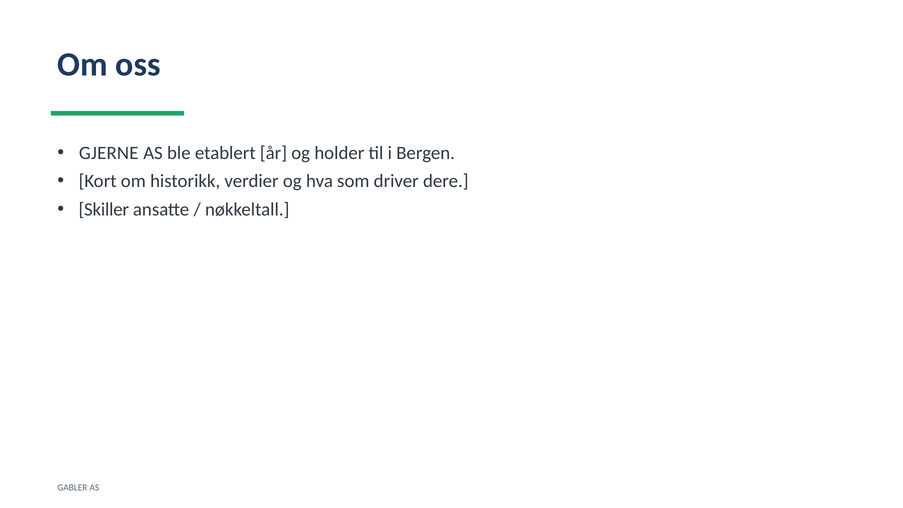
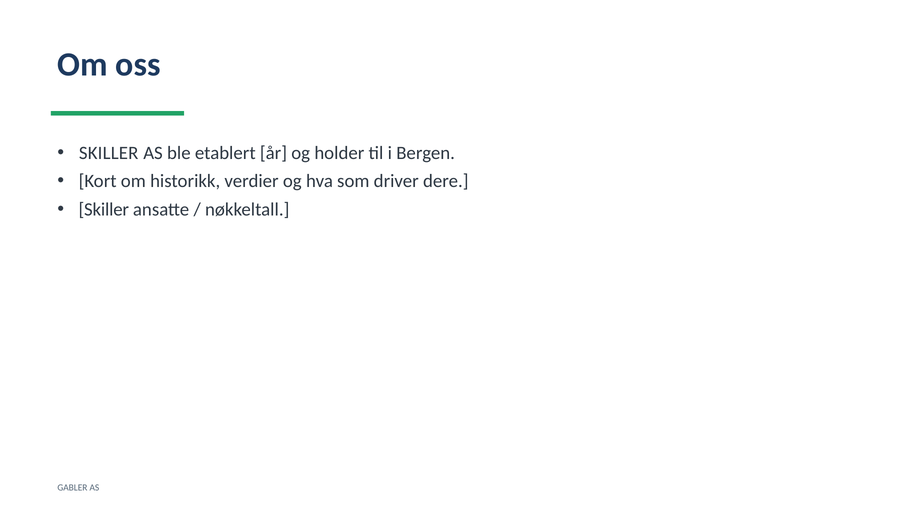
GJERNE at (109, 153): GJERNE -> SKILLER
